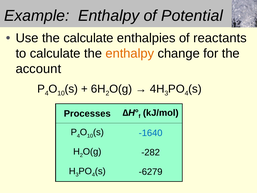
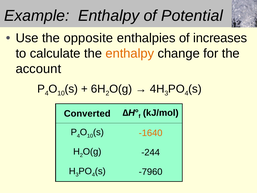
the calculate: calculate -> opposite
reactants: reactants -> increases
Processes: Processes -> Converted
-1640 colour: blue -> orange
-282: -282 -> -244
-6279: -6279 -> -7960
